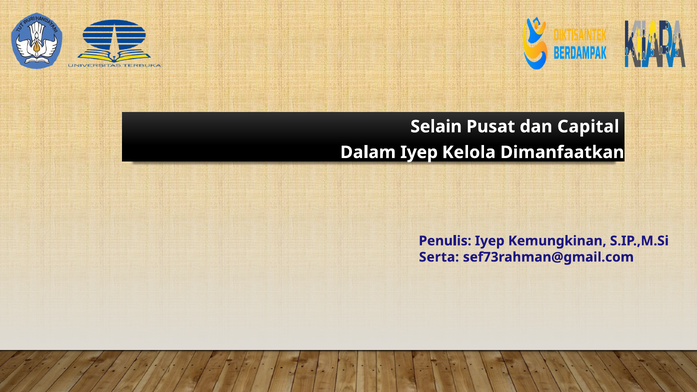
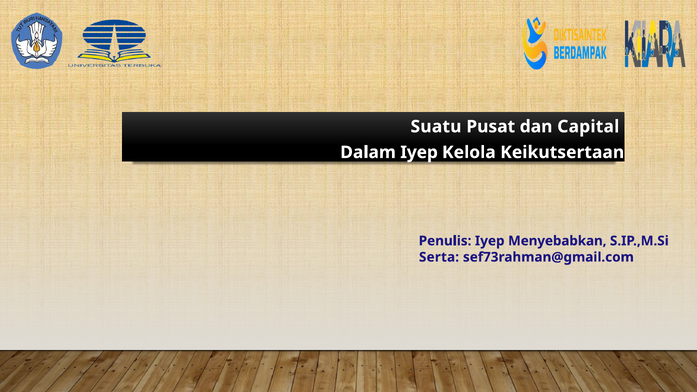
Selain: Selain -> Suatu
Dimanfaatkan: Dimanfaatkan -> Keikutsertaan
Kemungkinan: Kemungkinan -> Menyebabkan
